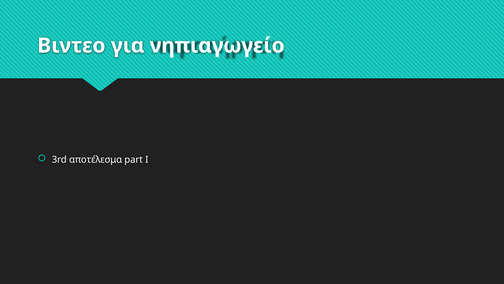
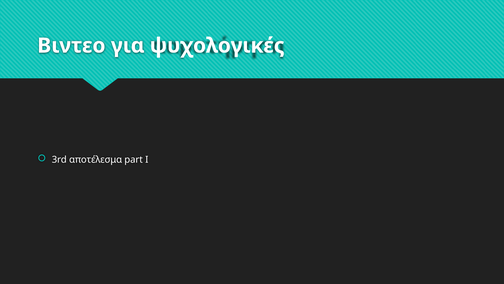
νηπιαγωγείο: νηπιαγωγείο -> ψυχολογικές
